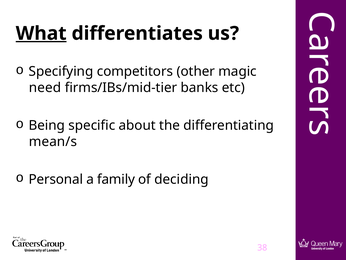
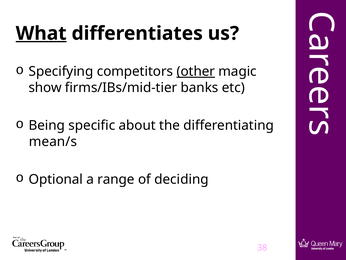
other underline: none -> present
need: need -> show
Personal: Personal -> Optional
family: family -> range
